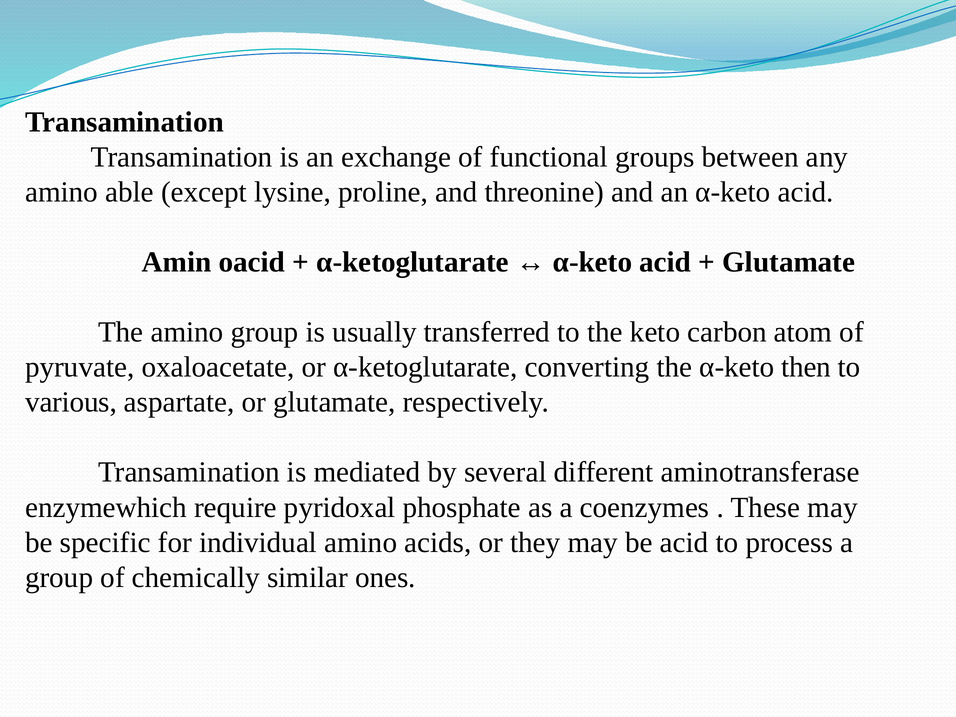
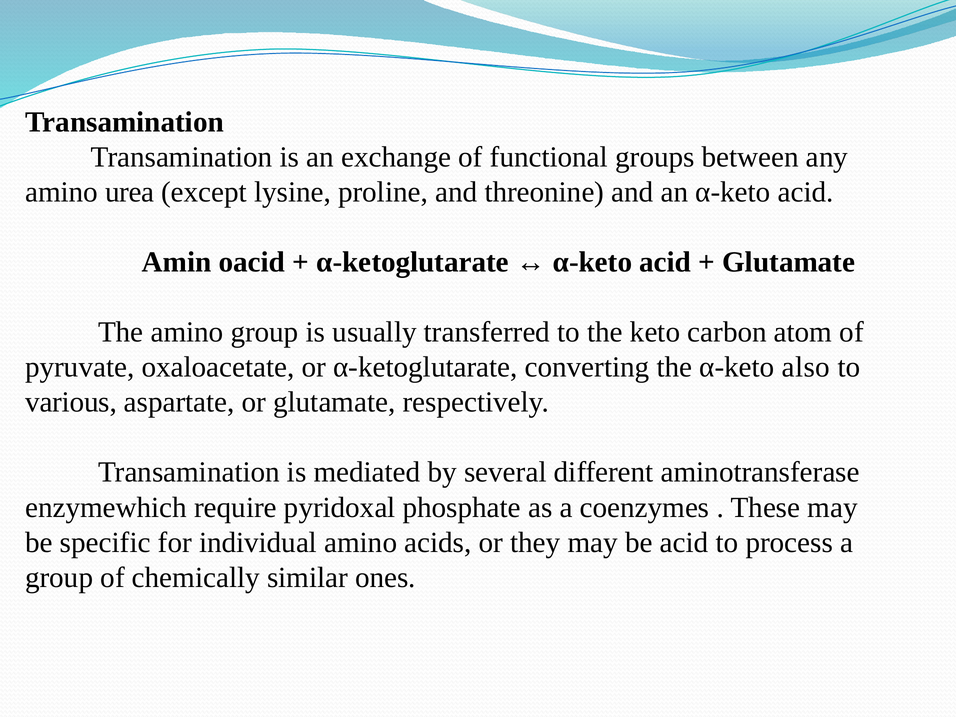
able: able -> urea
then: then -> also
